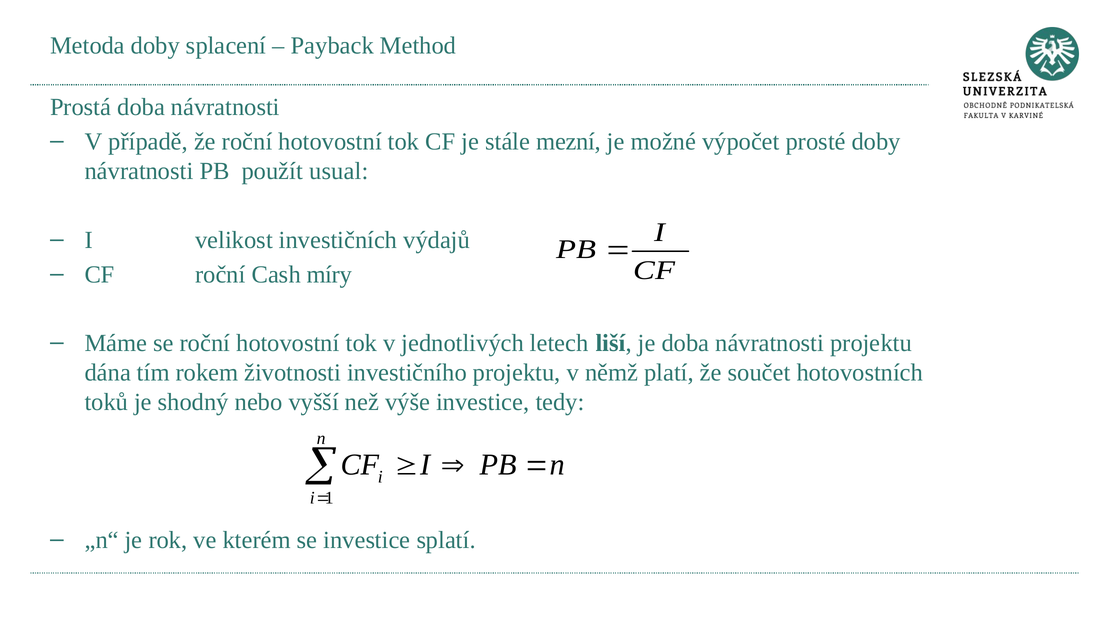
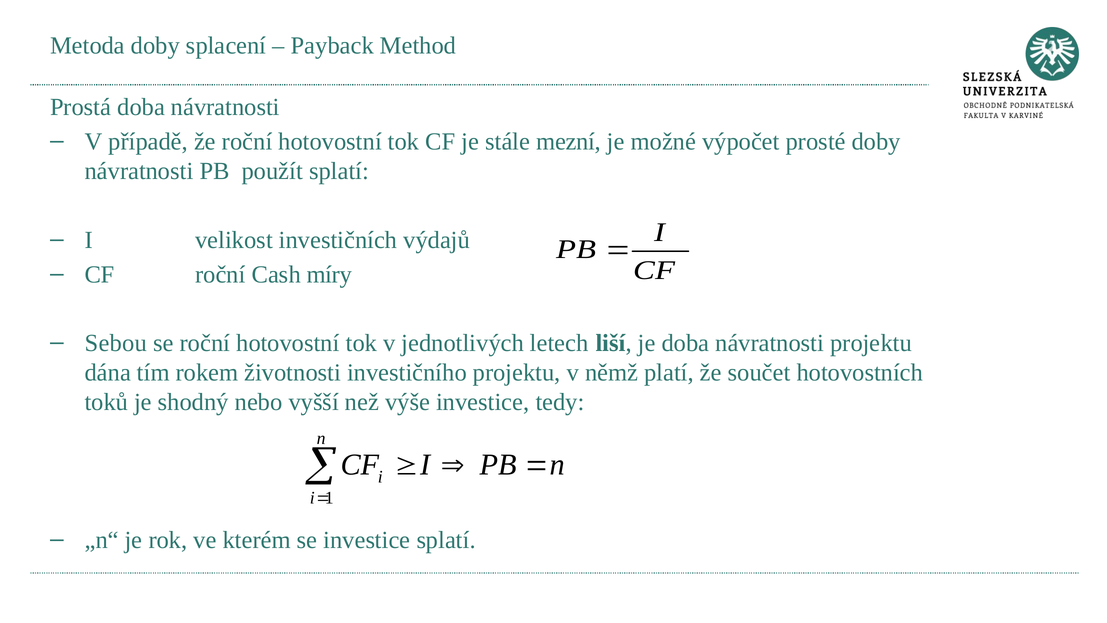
použít usual: usual -> splatí
Máme: Máme -> Sebou
